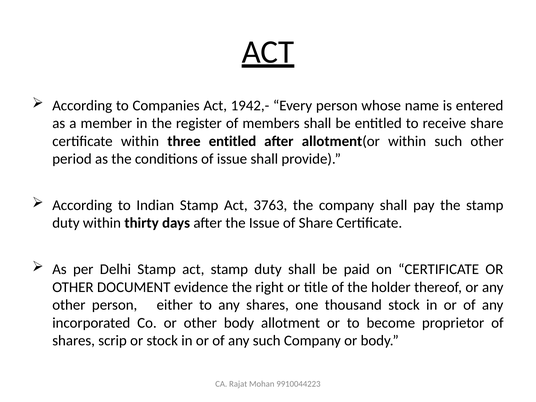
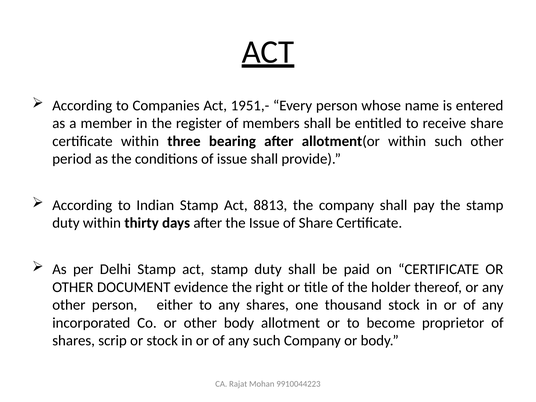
1942,-: 1942,- -> 1951,-
three entitled: entitled -> bearing
3763: 3763 -> 8813
